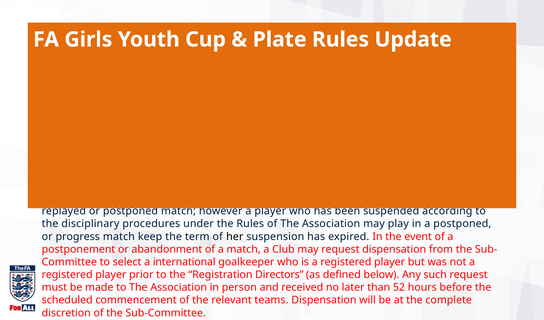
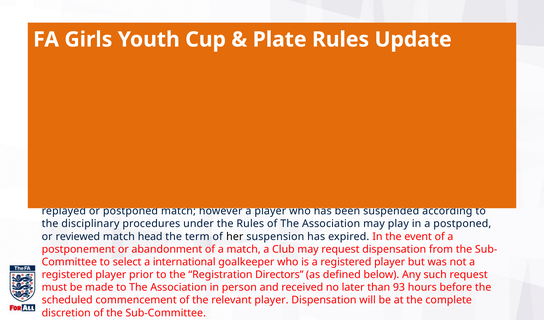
progress: progress -> reviewed
keep: keep -> head
52: 52 -> 93
relevant teams: teams -> player
